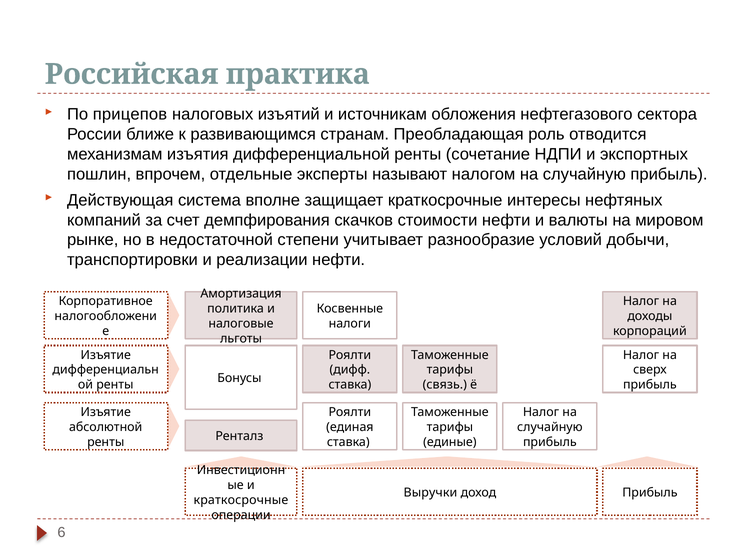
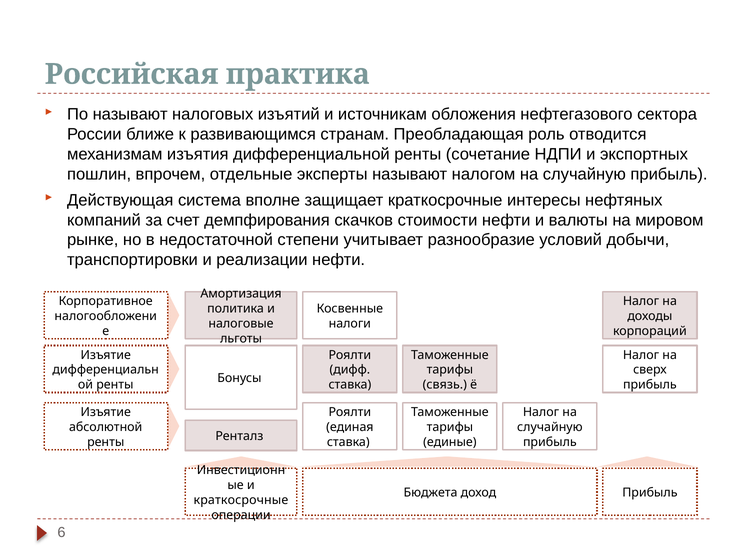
По прицепов: прицепов -> называют
Выручки: Выручки -> Бюджета
